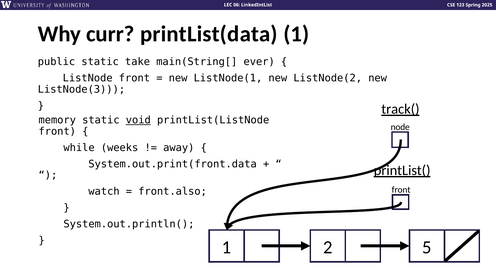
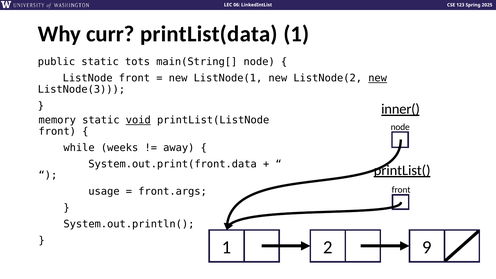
take: take -> tots
main(String[ ever: ever -> node
new at (378, 78) underline: none -> present
track(: track( -> inner(
watch: watch -> usage
front.also: front.also -> front.args
5: 5 -> 9
